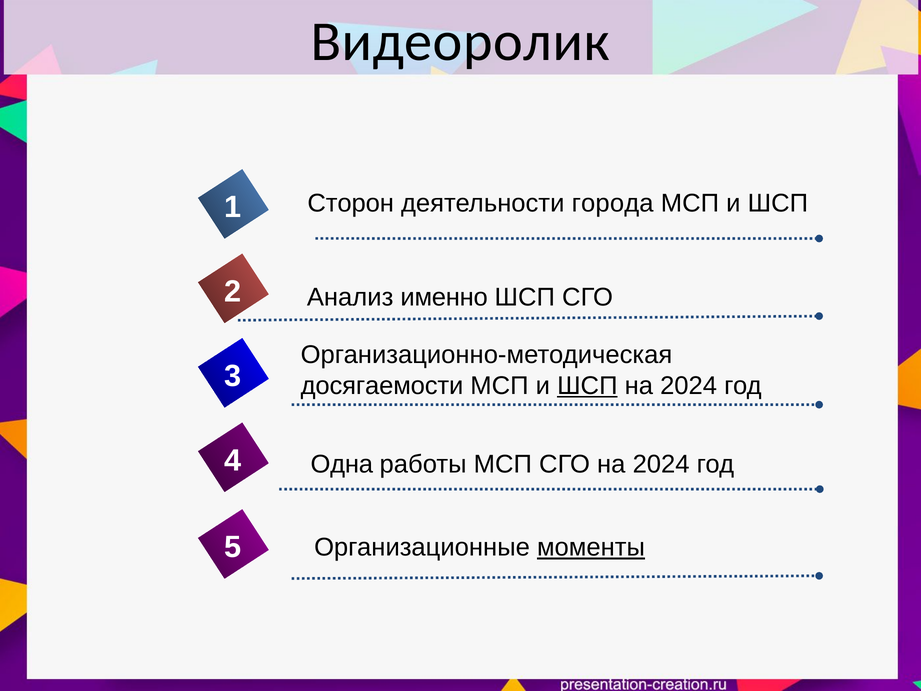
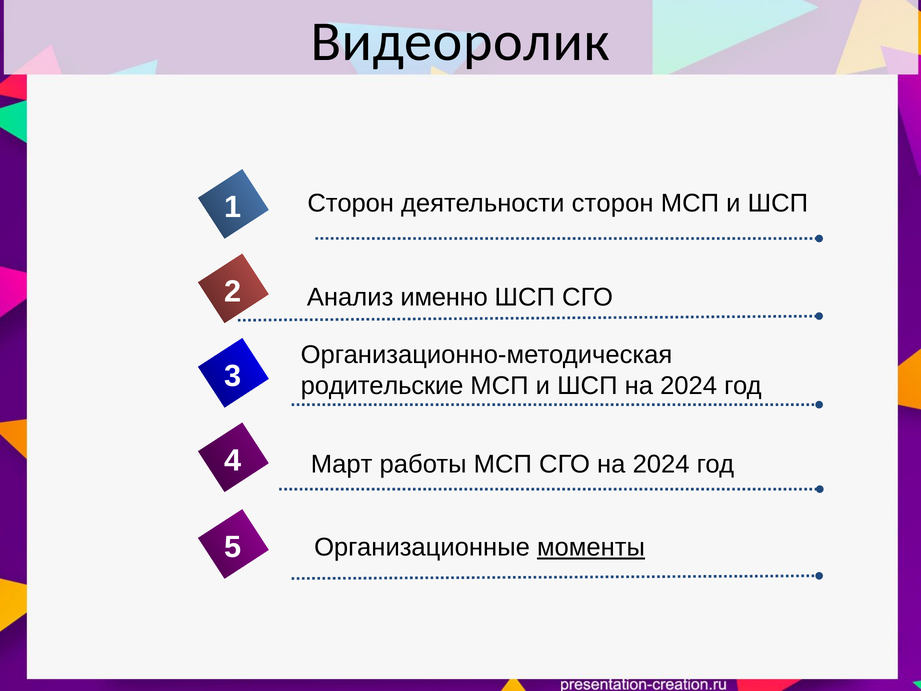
деятельности города: города -> сторон
досягаемости: досягаемости -> родительские
ШСП at (587, 385) underline: present -> none
Одна: Одна -> Март
